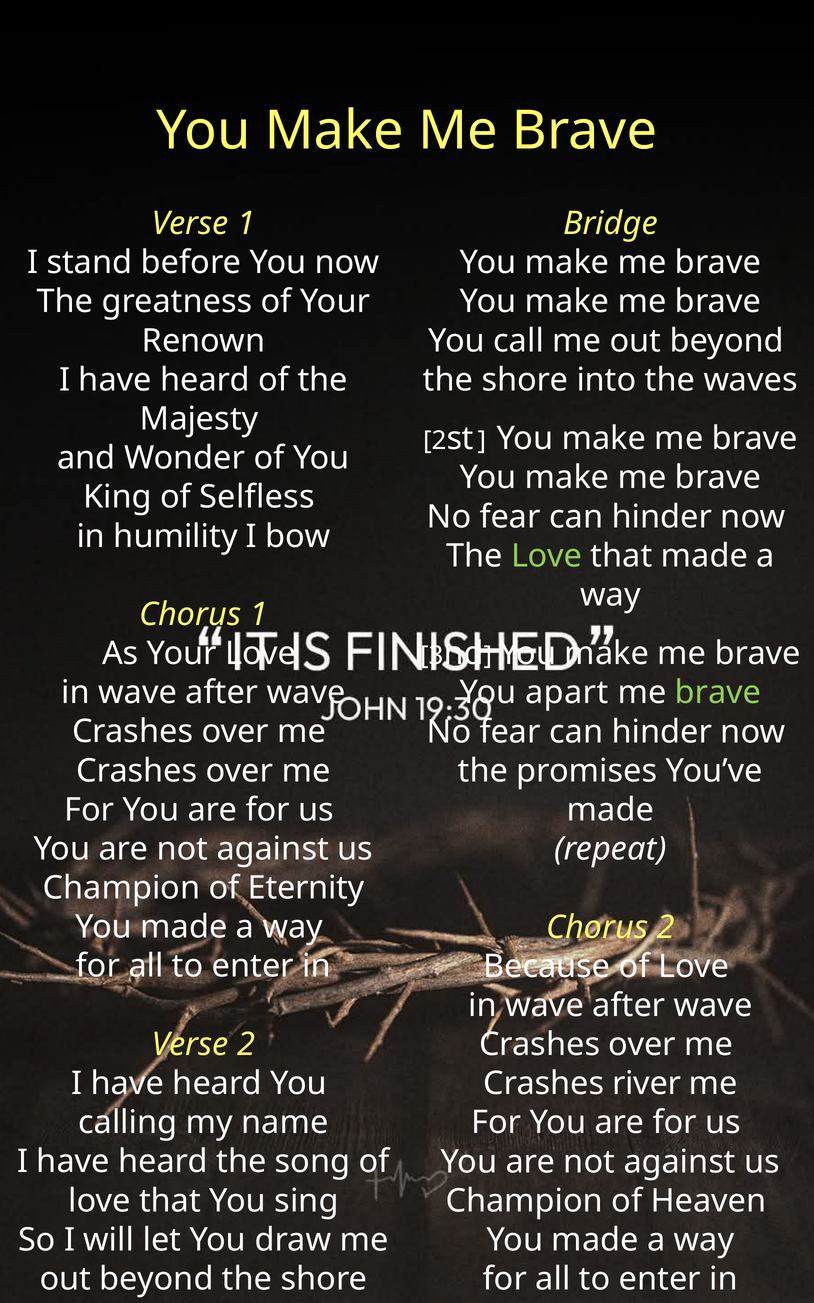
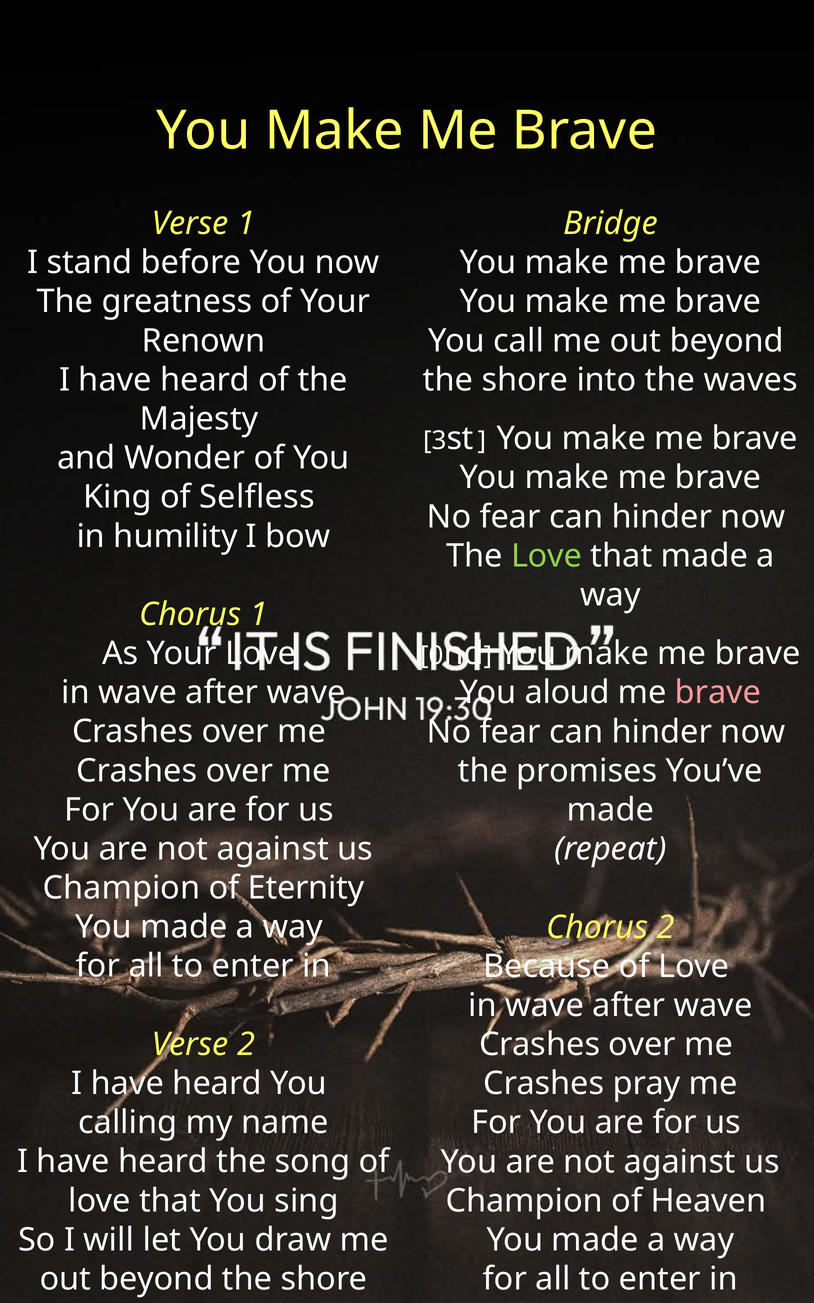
2 at (435, 441): 2 -> 3
3: 3 -> 0
apart: apart -> aloud
brave at (718, 692) colour: light green -> pink
river: river -> pray
